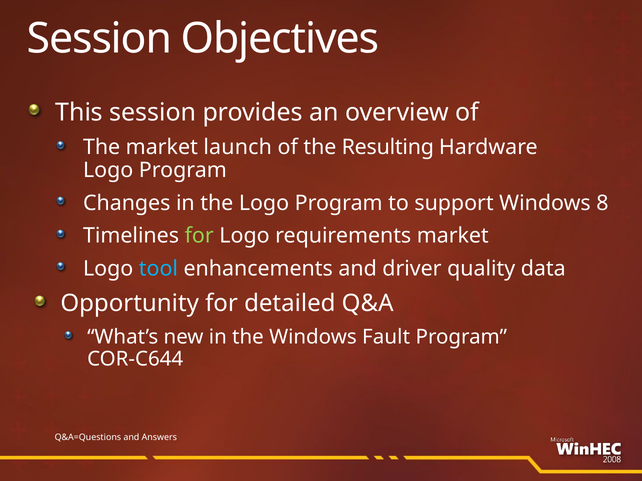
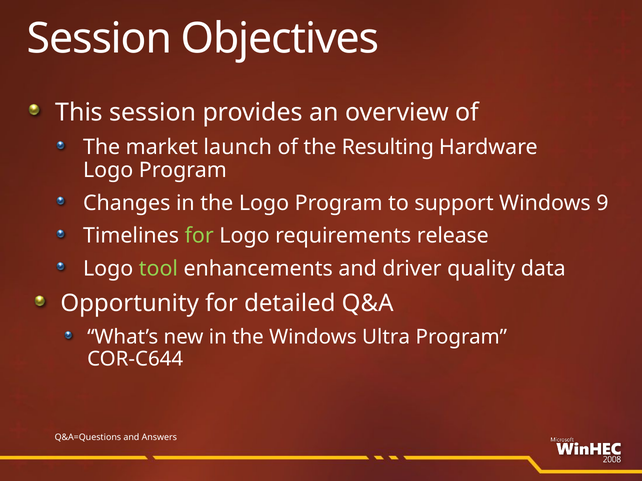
8: 8 -> 9
requirements market: market -> release
tool colour: light blue -> light green
Fault: Fault -> Ultra
